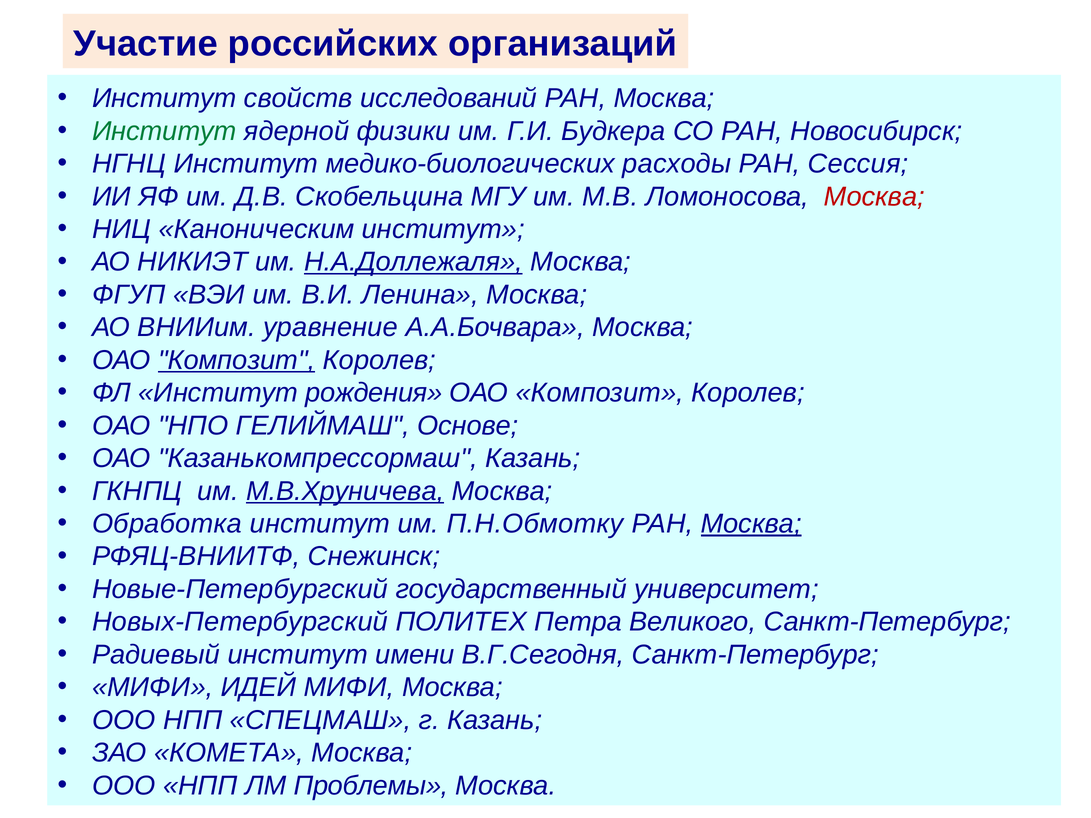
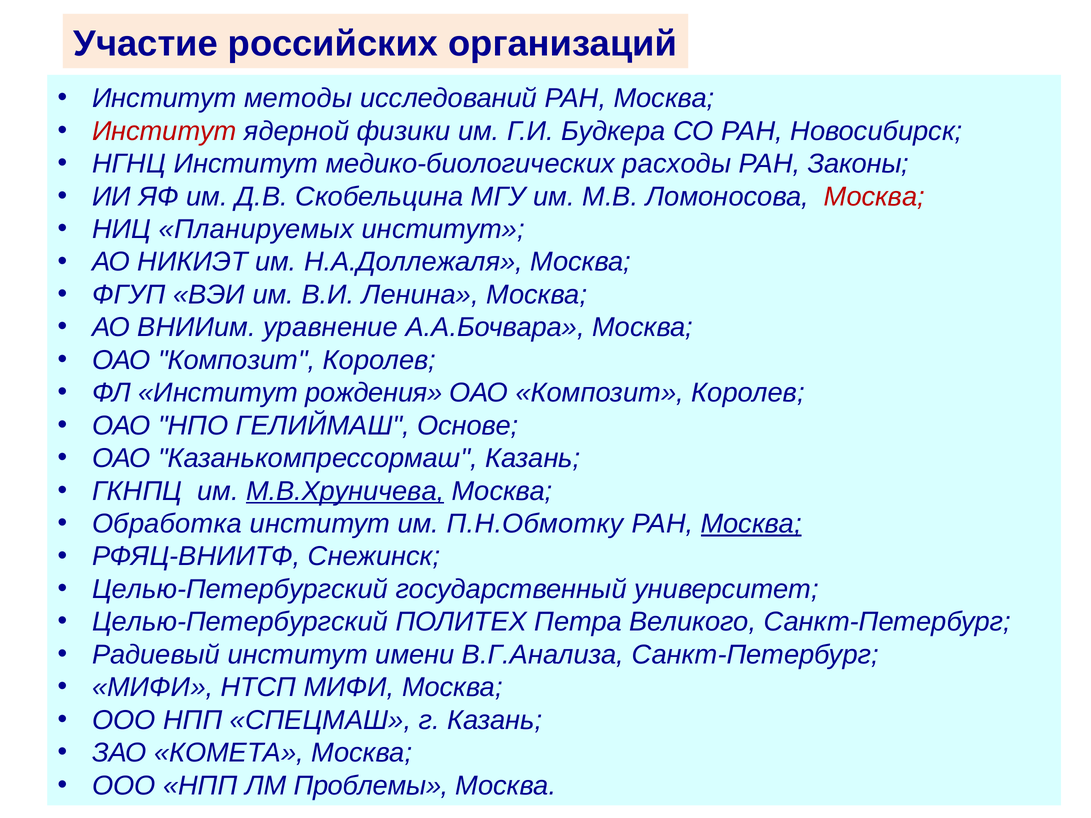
свойств: свойств -> методы
Институт at (164, 131) colour: green -> red
Сессия: Сессия -> Законы
Каноническим: Каноническим -> Планируемых
Н.А.Доллежаля underline: present -> none
Композит at (237, 360) underline: present -> none
Новые-Петербургский at (240, 589): Новые-Петербургский -> Целью-Петербургский
Новых-Петербургский at (240, 622): Новых-Петербургский -> Целью-Петербургский
В.Г.Сегодня: В.Г.Сегодня -> В.Г.Анализа
ИДЕЙ: ИДЕЙ -> НТСП
